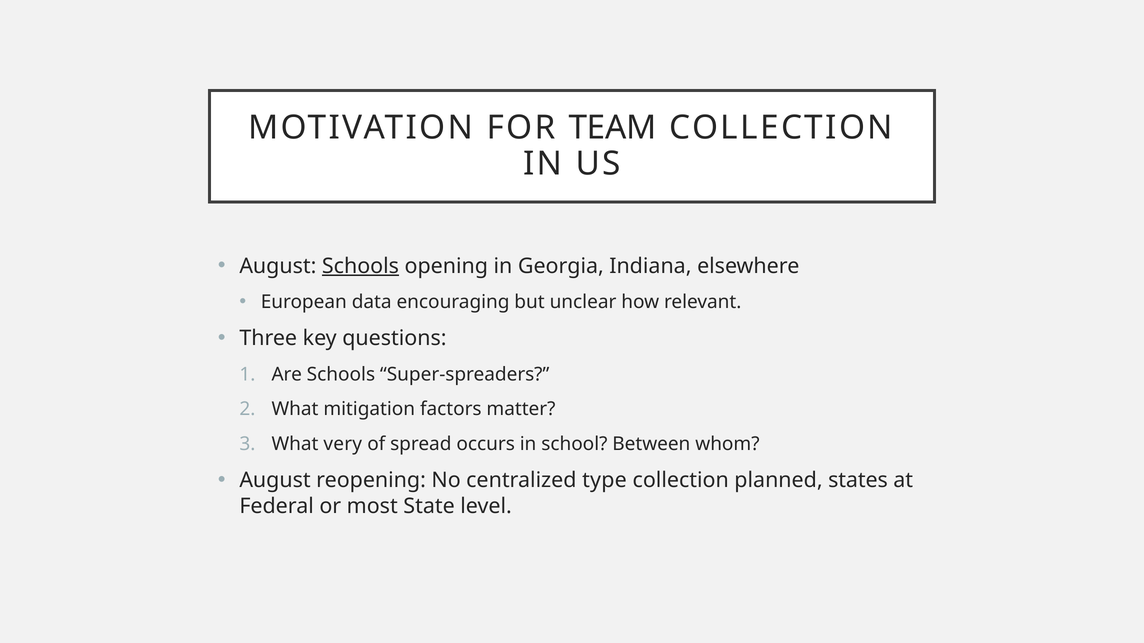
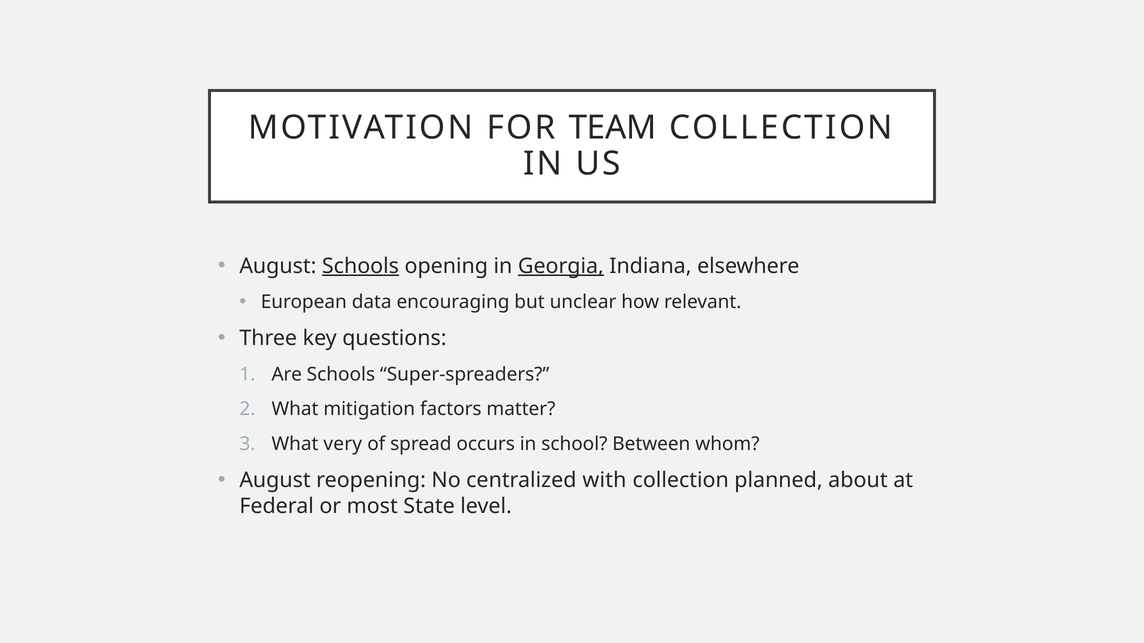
Georgia underline: none -> present
type: type -> with
states: states -> about
